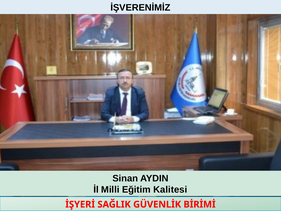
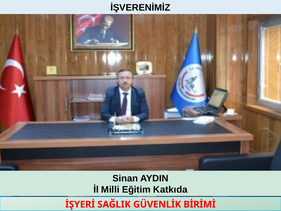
Kalitesi: Kalitesi -> Katkıda
